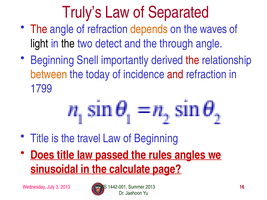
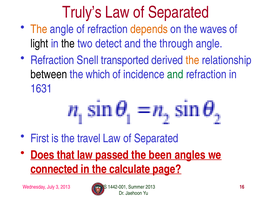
The at (39, 29) colour: red -> orange
Beginning at (52, 60): Beginning -> Refraction
importantly: importantly -> transported
the at (192, 60) colour: red -> orange
between colour: orange -> black
today: today -> which
and at (175, 74) colour: red -> green
1799: 1799 -> 1631
Title at (40, 139): Title -> First
Beginning at (156, 139): Beginning -> Separated
Does title: title -> that
rules: rules -> been
sinusoidal: sinusoidal -> connected
